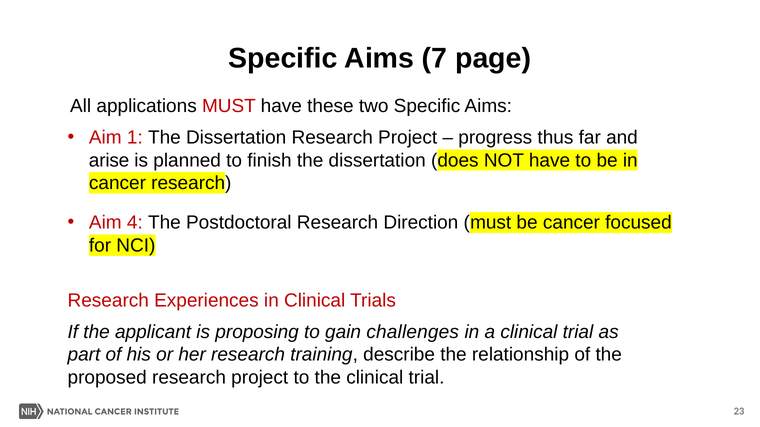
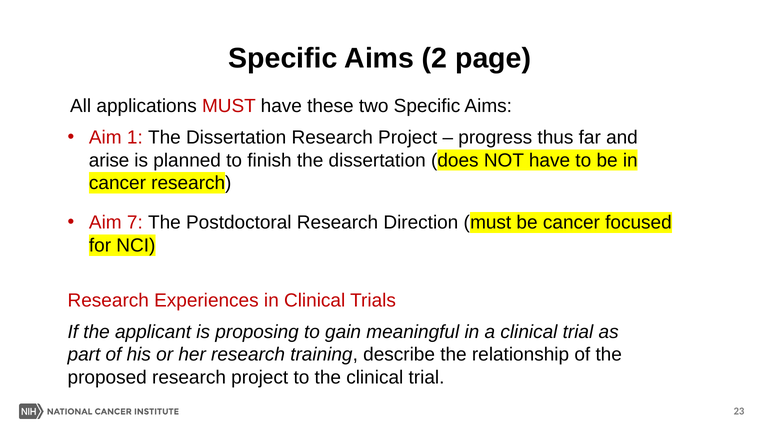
7: 7 -> 2
4: 4 -> 7
challenges: challenges -> meaningful
